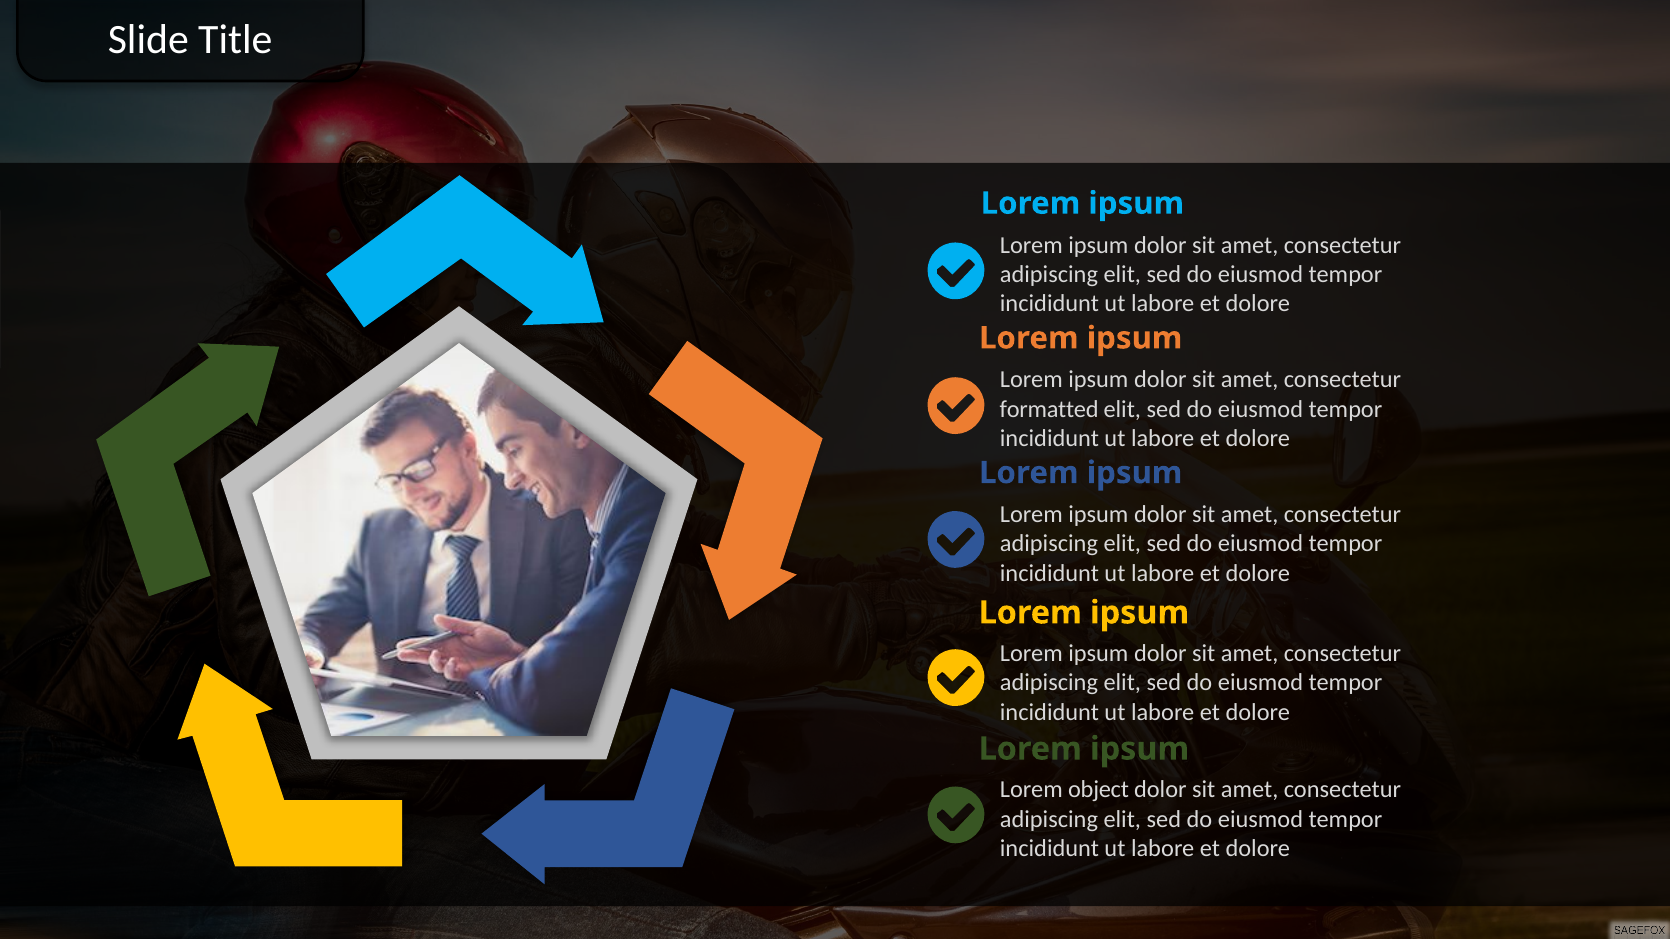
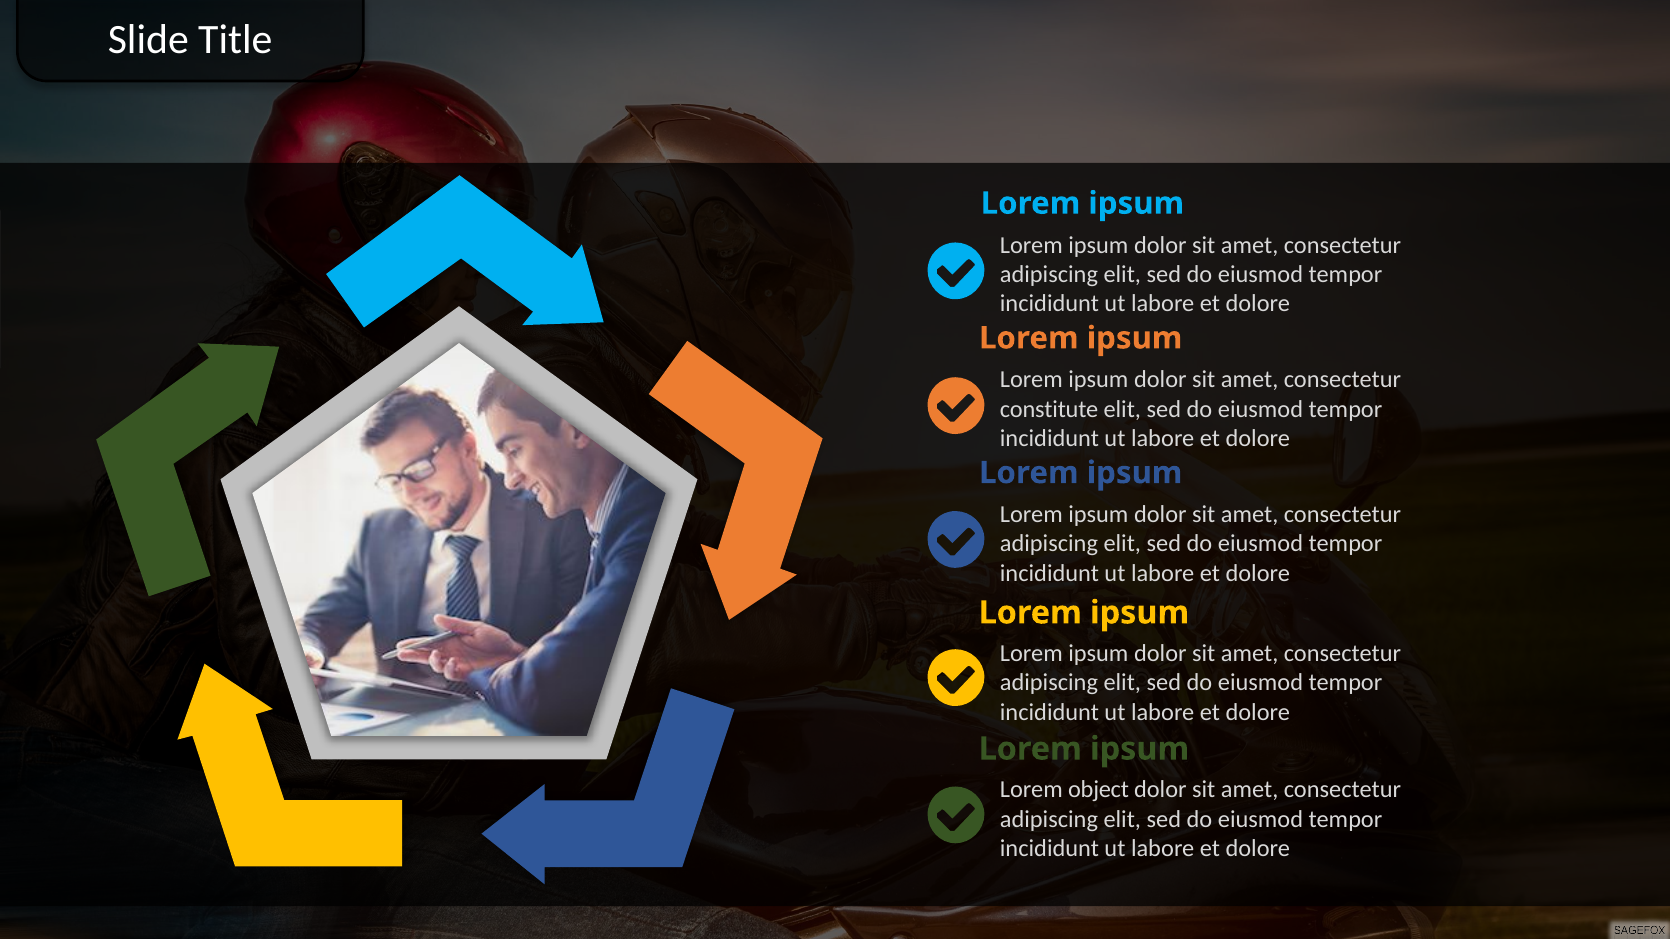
formatted: formatted -> constitute
